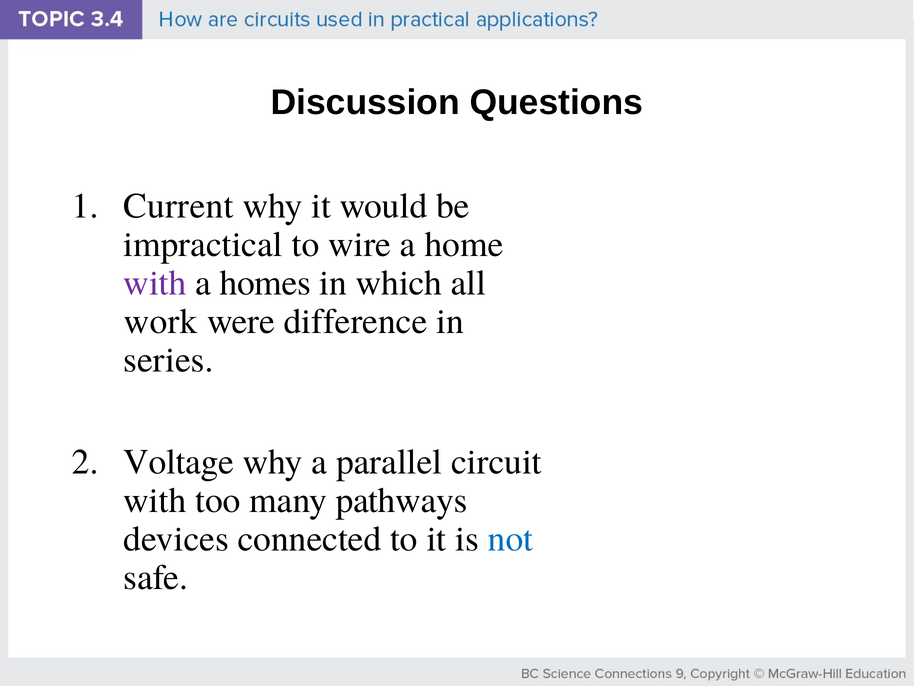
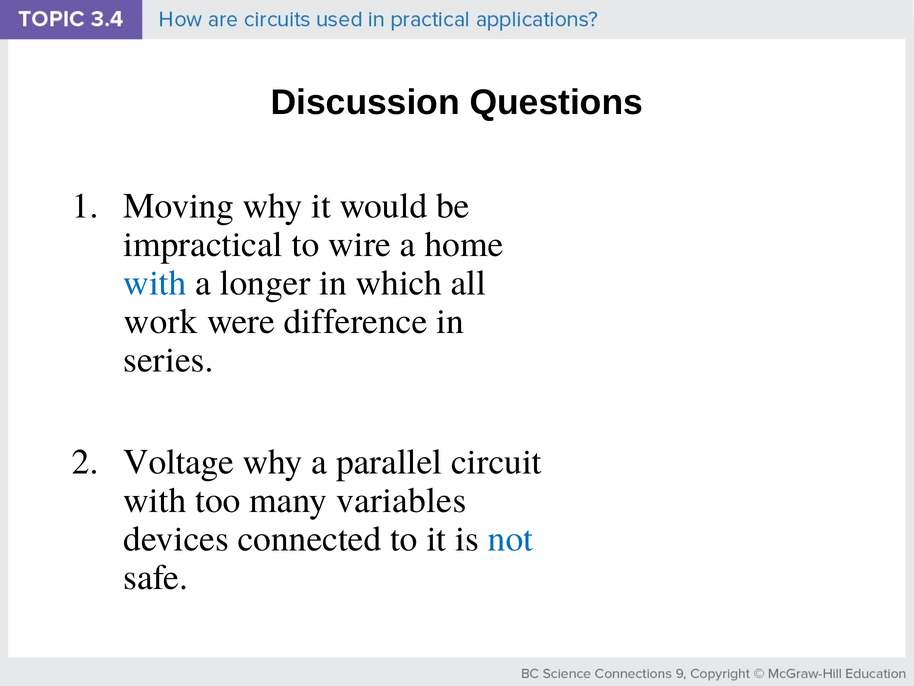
Current: Current -> Moving
with at (155, 283) colour: purple -> blue
homes: homes -> longer
pathways: pathways -> variables
